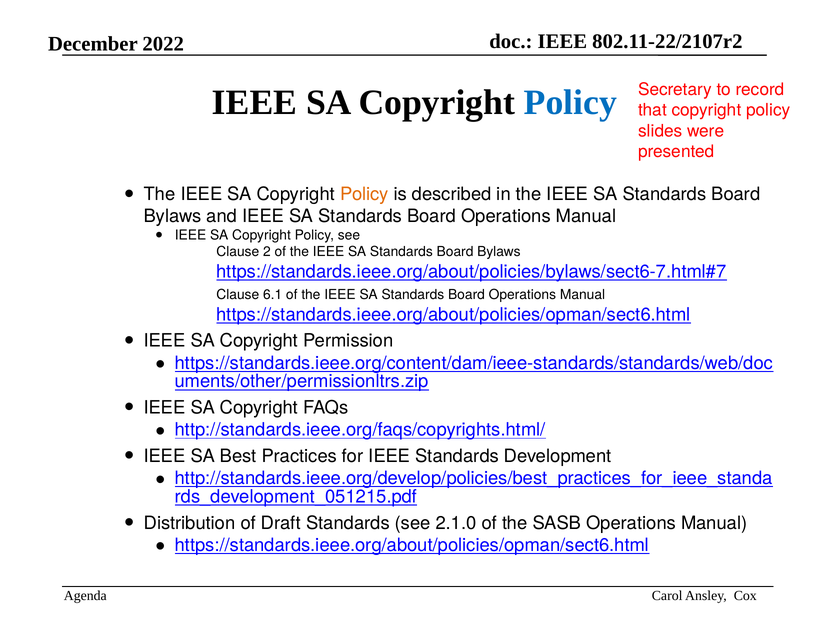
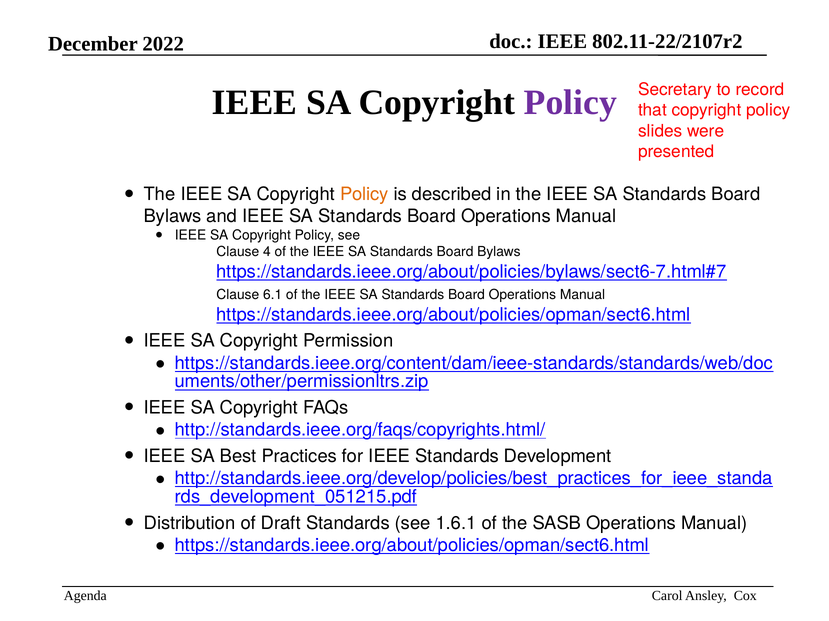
Policy at (570, 103) colour: blue -> purple
2: 2 -> 4
2.1.0: 2.1.0 -> 1.6.1
